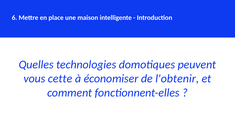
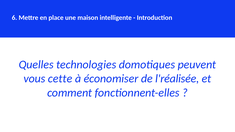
l'obtenir: l'obtenir -> l'réalisée
